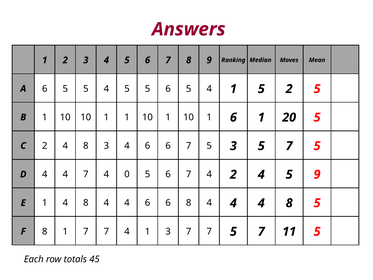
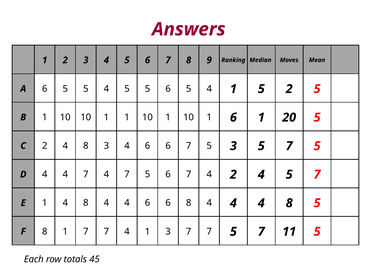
7 4 0: 0 -> 7
4 5 9: 9 -> 7
